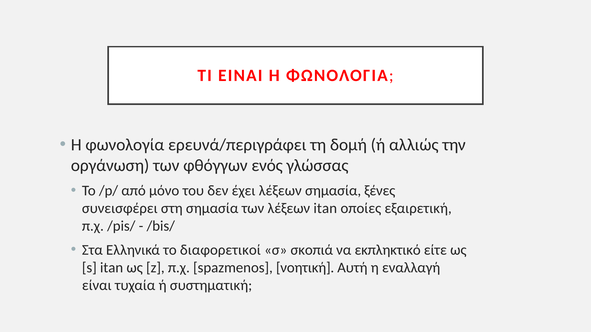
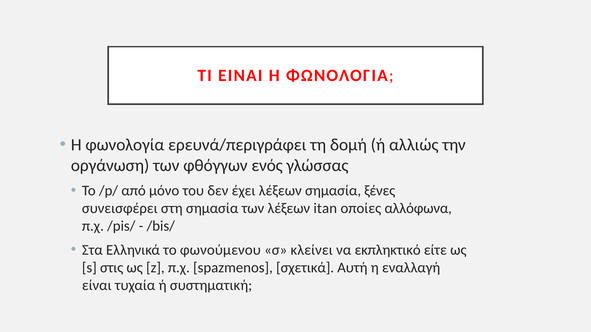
εξαιρετική: εξαιρετική -> αλλόφωνα
διαφορετικοί: διαφορετικοί -> φωνούμενου
σκοπιά: σκοπιά -> κλείνει
s itan: itan -> στις
νοητική: νοητική -> σχετικά
